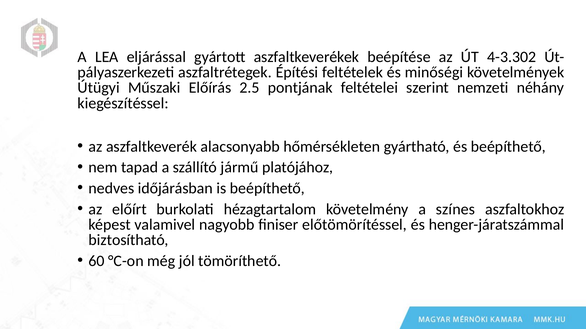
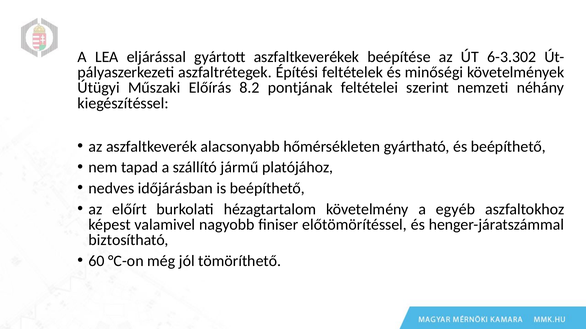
4-3.302: 4-3.302 -> 6-3.302
2.5: 2.5 -> 8.2
színes: színes -> egyéb
